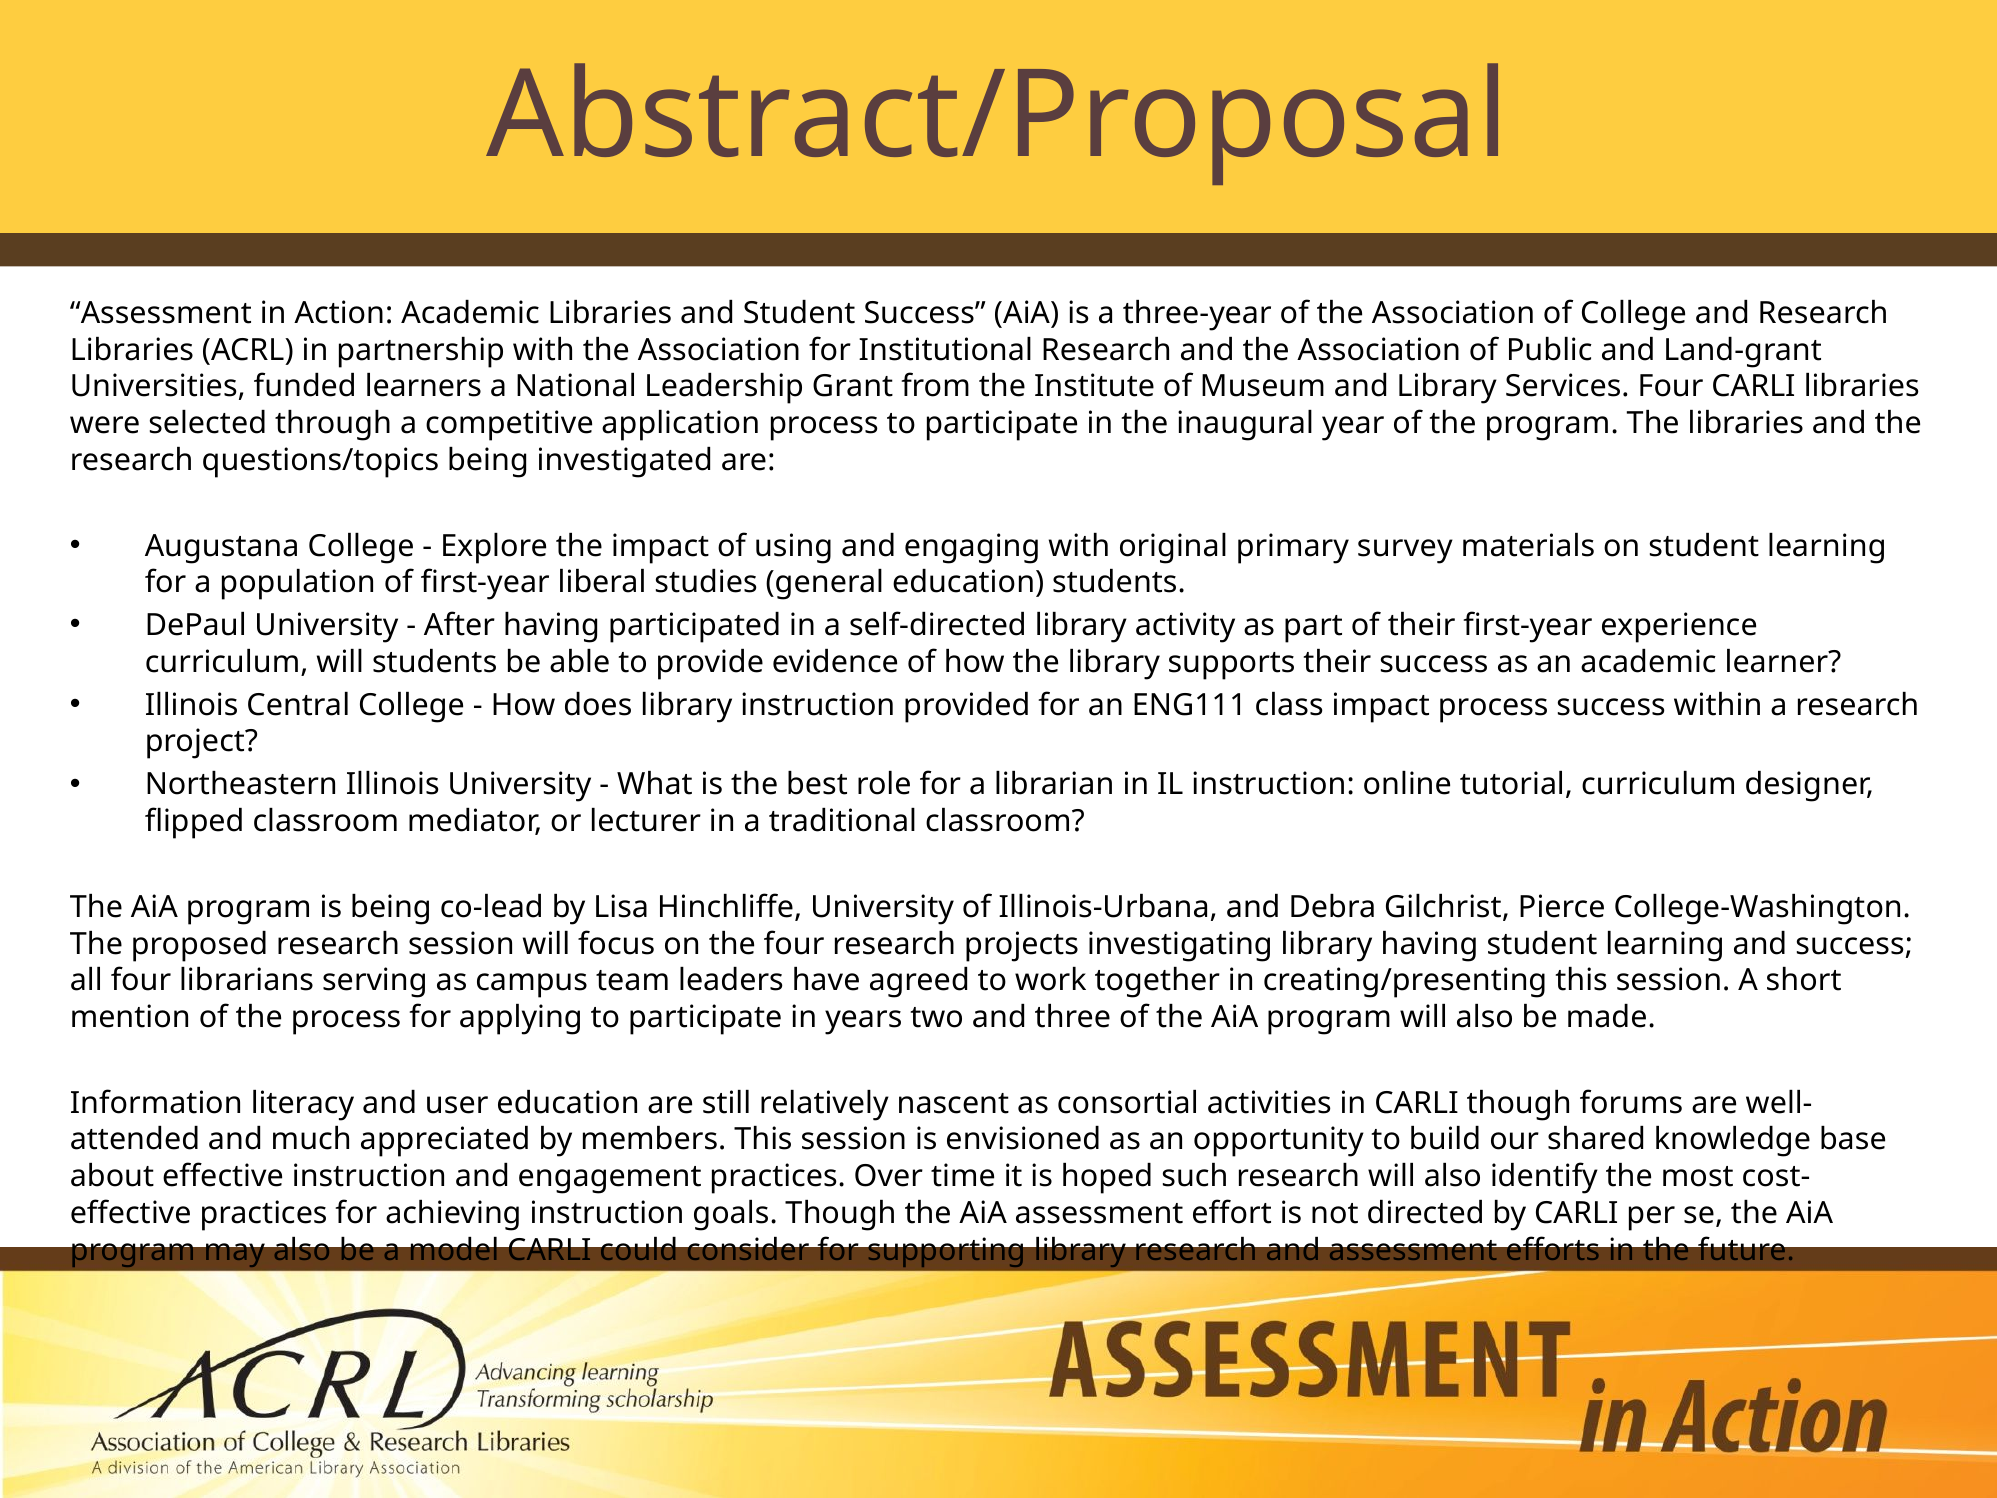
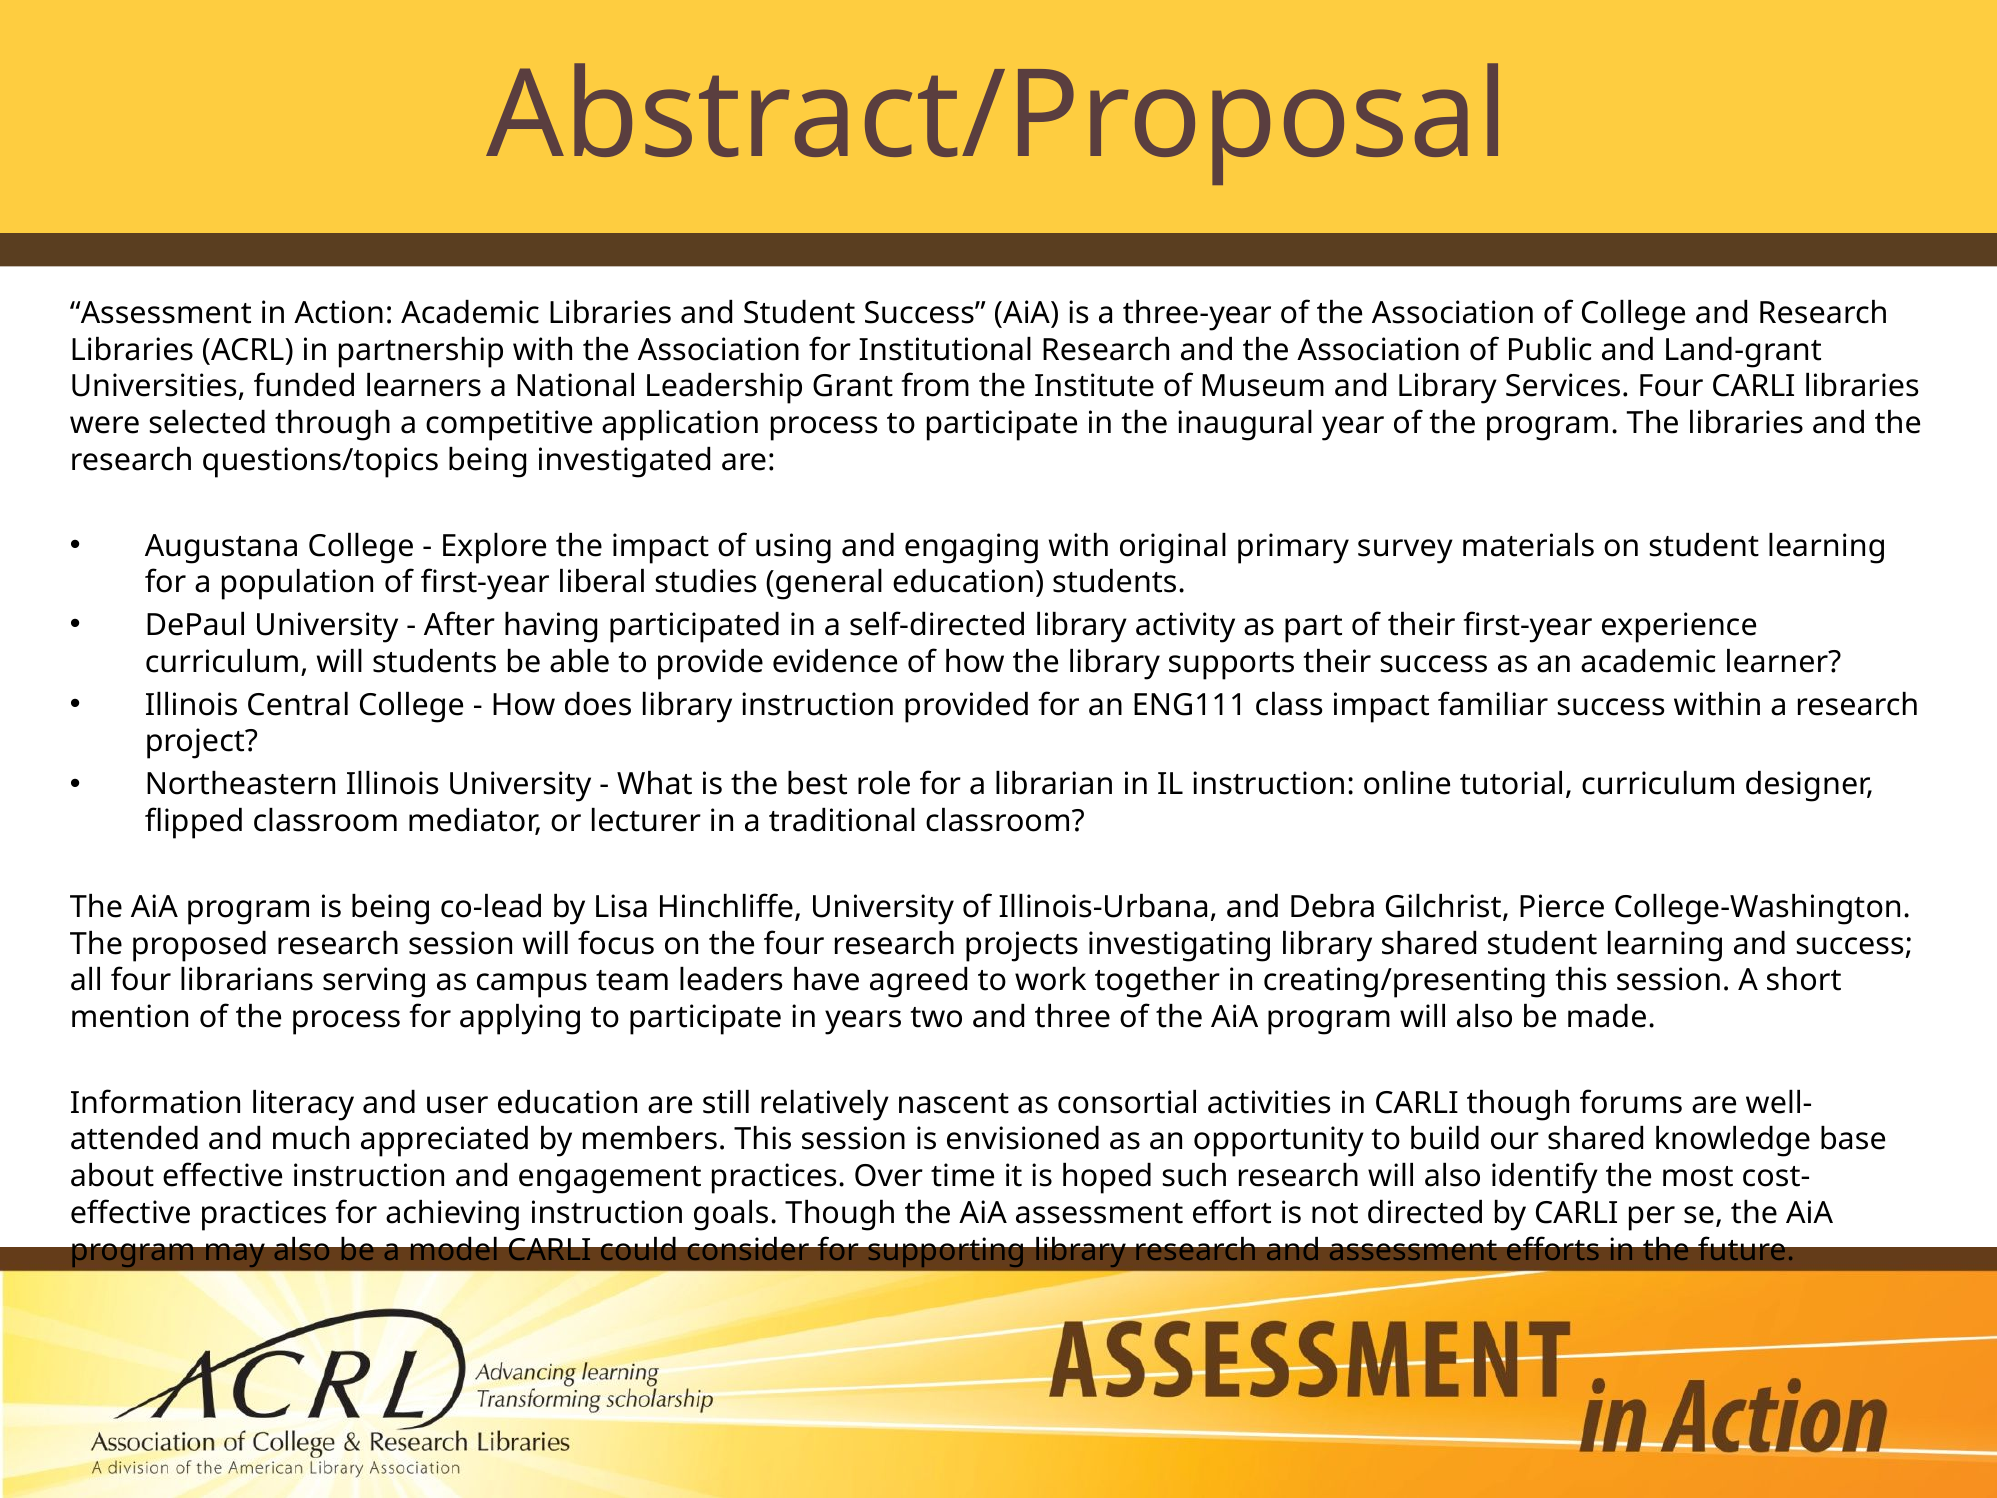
impact process: process -> familiar
library having: having -> shared
